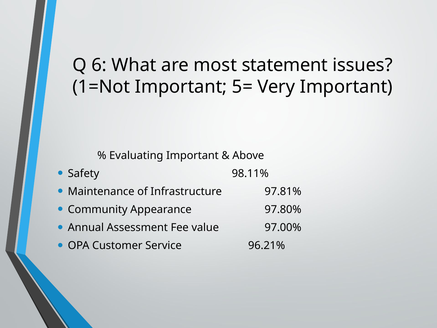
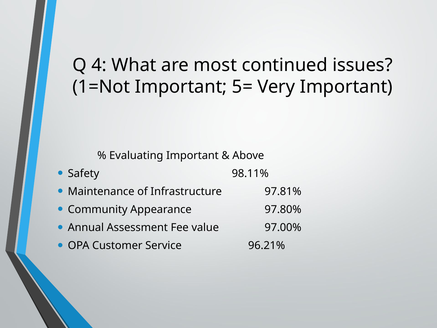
6: 6 -> 4
statement: statement -> continued
